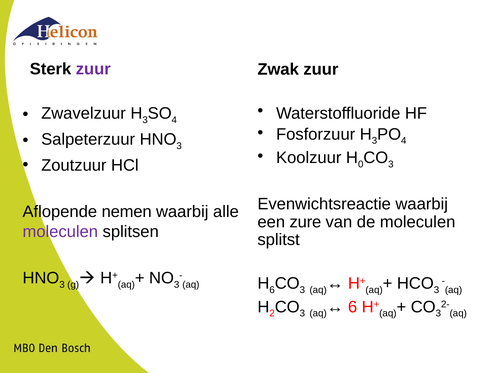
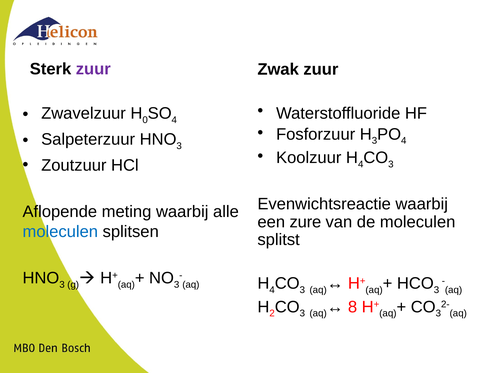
3 at (145, 120): 3 -> 0
0 at (361, 164): 0 -> 4
nemen: nemen -> meting
moleculen at (60, 232) colour: purple -> blue
6 at (272, 290): 6 -> 4
6 at (353, 307): 6 -> 8
